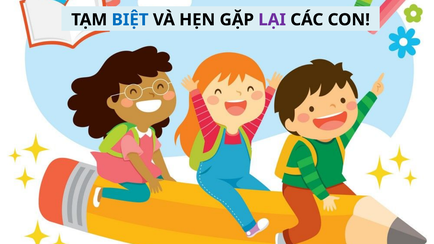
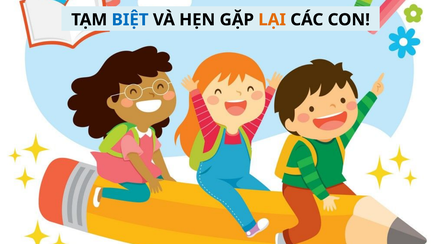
LẠI colour: purple -> orange
